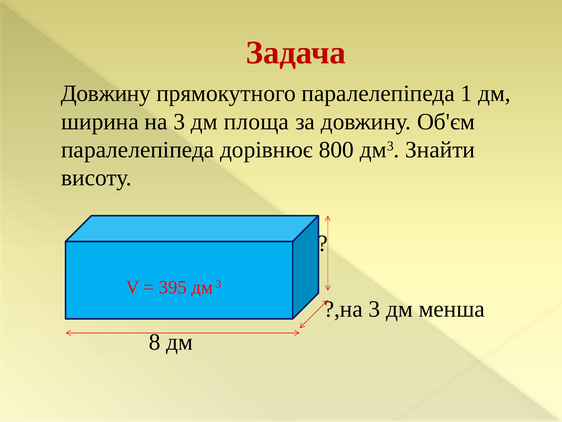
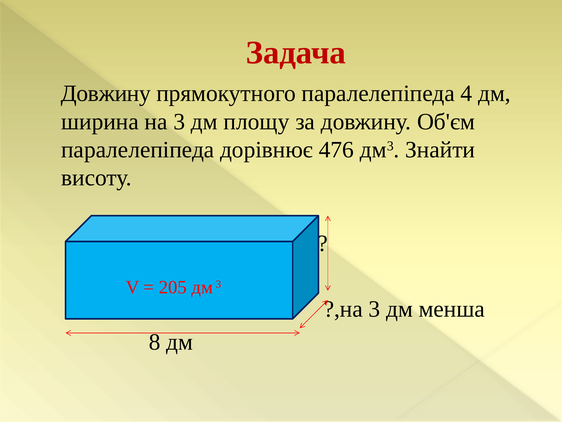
1: 1 -> 4
площа: площа -> площу
800: 800 -> 476
395: 395 -> 205
